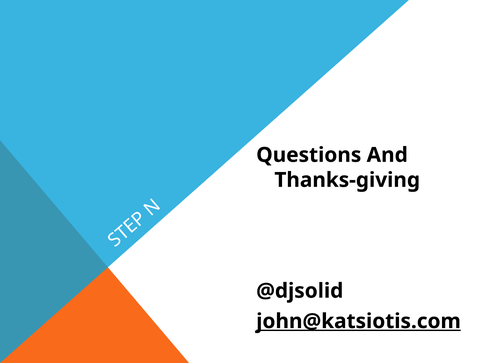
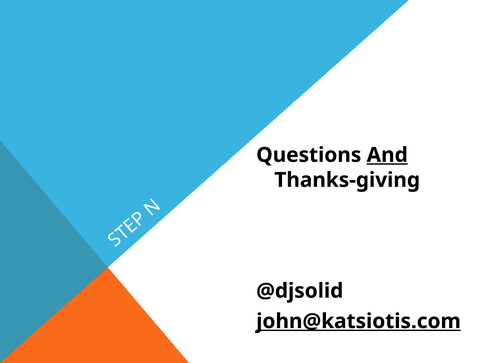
And underline: none -> present
